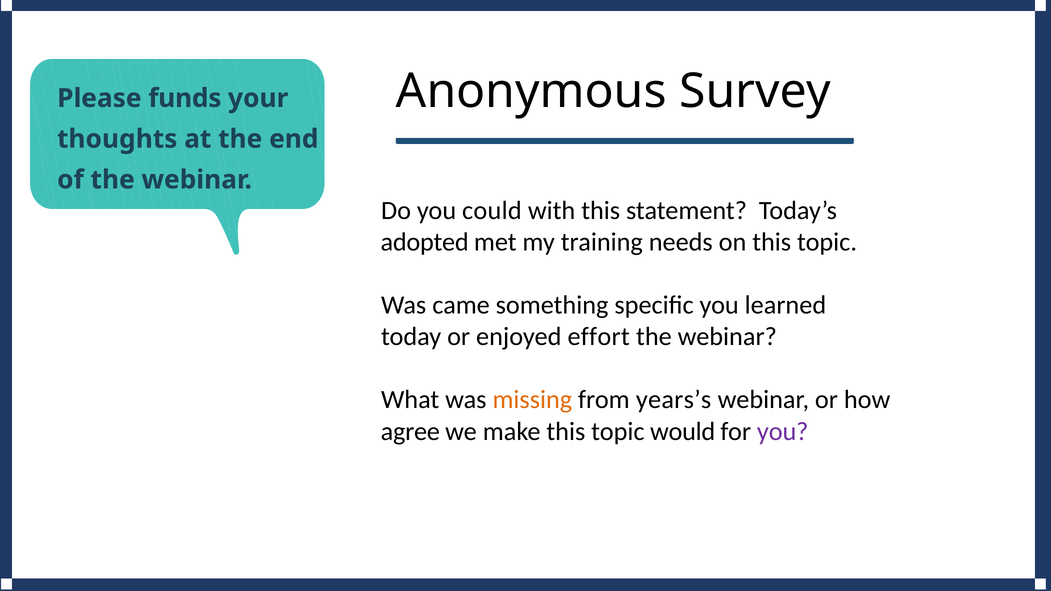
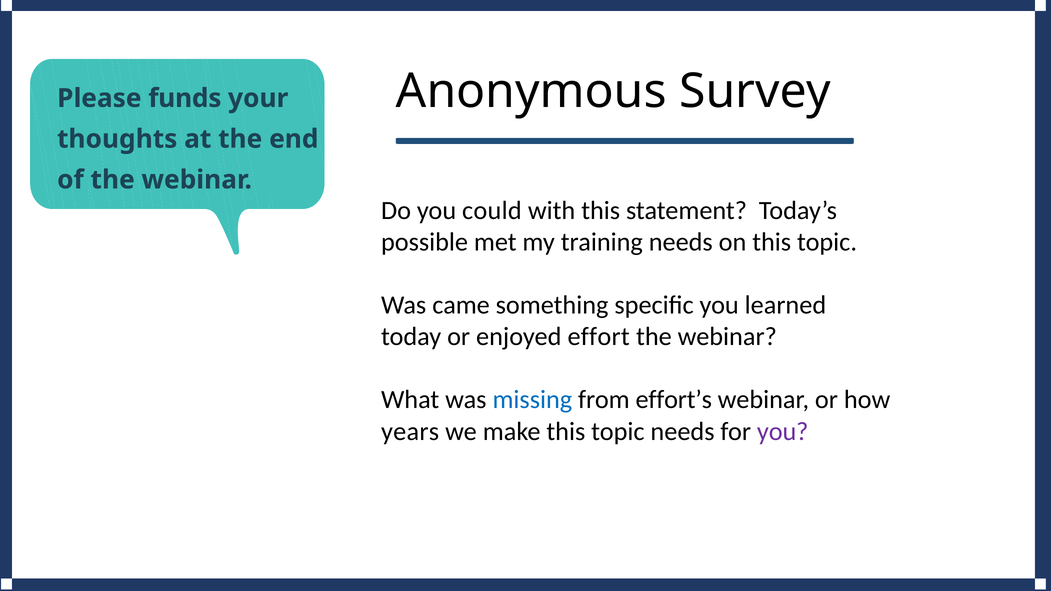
adopted: adopted -> possible
missing colour: orange -> blue
years’s: years’s -> effort’s
agree: agree -> years
topic would: would -> needs
